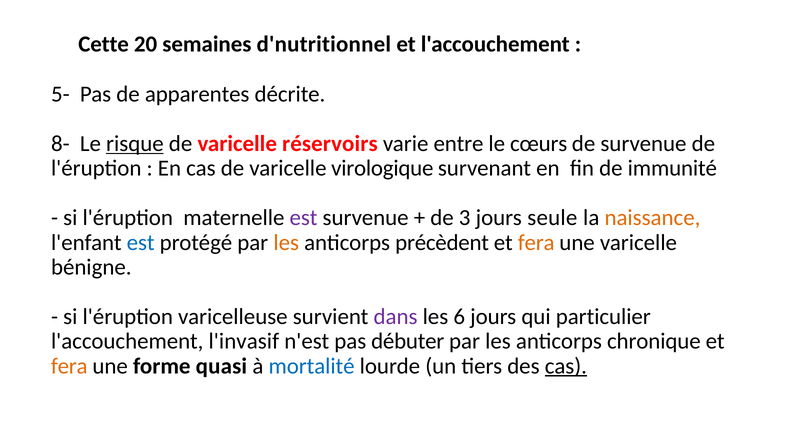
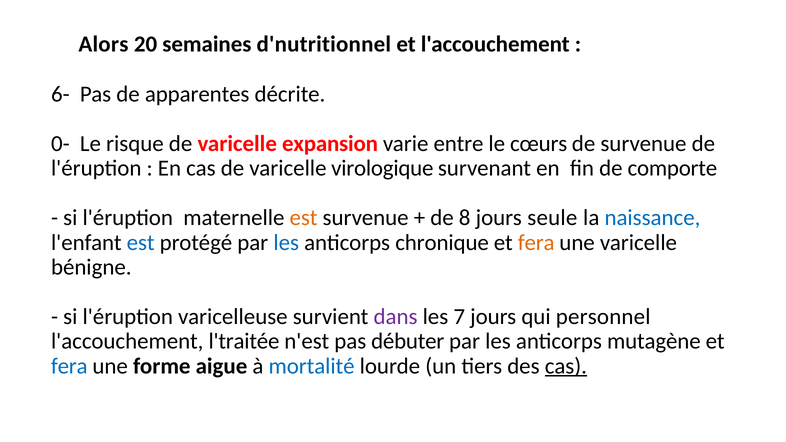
Cette: Cette -> Alors
5-: 5- -> 6-
8-: 8- -> 0-
risque underline: present -> none
réservoirs: réservoirs -> expansion
immunité: immunité -> comporte
est at (304, 218) colour: purple -> orange
3: 3 -> 8
naissance colour: orange -> blue
les at (286, 243) colour: orange -> blue
précèdent: précèdent -> chronique
6: 6 -> 7
particulier: particulier -> personnel
l'invasif: l'invasif -> l'traitée
chronique: chronique -> mutagène
fera at (69, 366) colour: orange -> blue
quasi: quasi -> aigue
